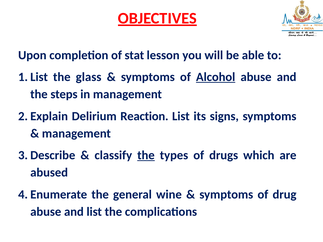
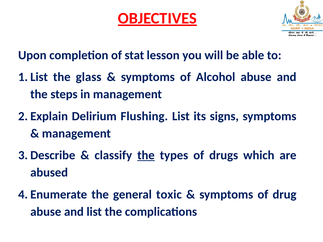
Alcohol underline: present -> none
Reaction: Reaction -> Flushing
wine: wine -> toxic
